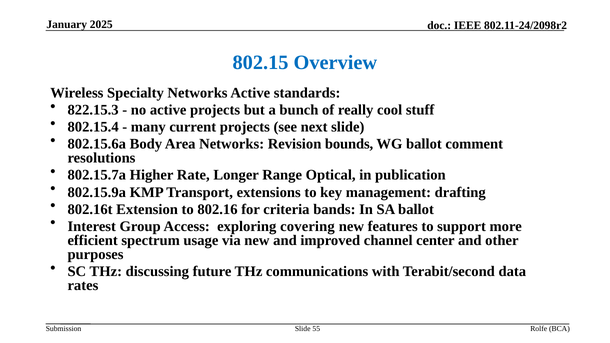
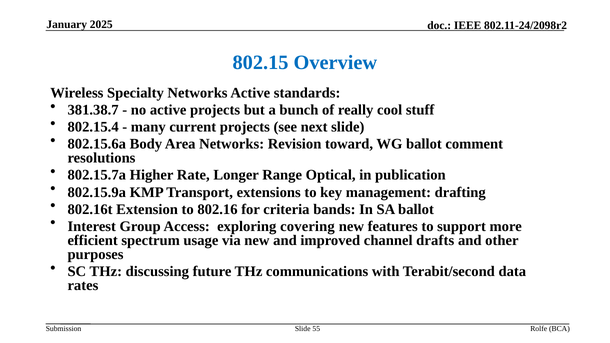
822.15.3: 822.15.3 -> 381.38.7
bounds: bounds -> toward
center: center -> drafts
